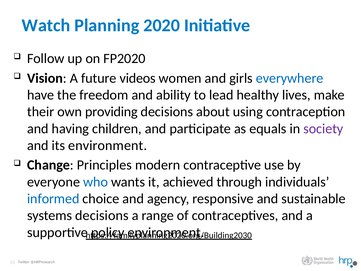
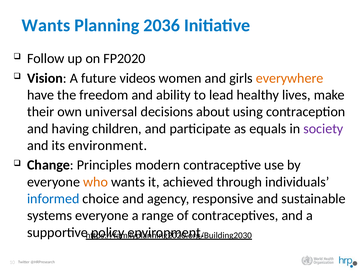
Watch at (46, 25): Watch -> Wants
2020: 2020 -> 2036
everywhere colour: blue -> orange
providing: providing -> universal
who colour: blue -> orange
systems decisions: decisions -> everyone
